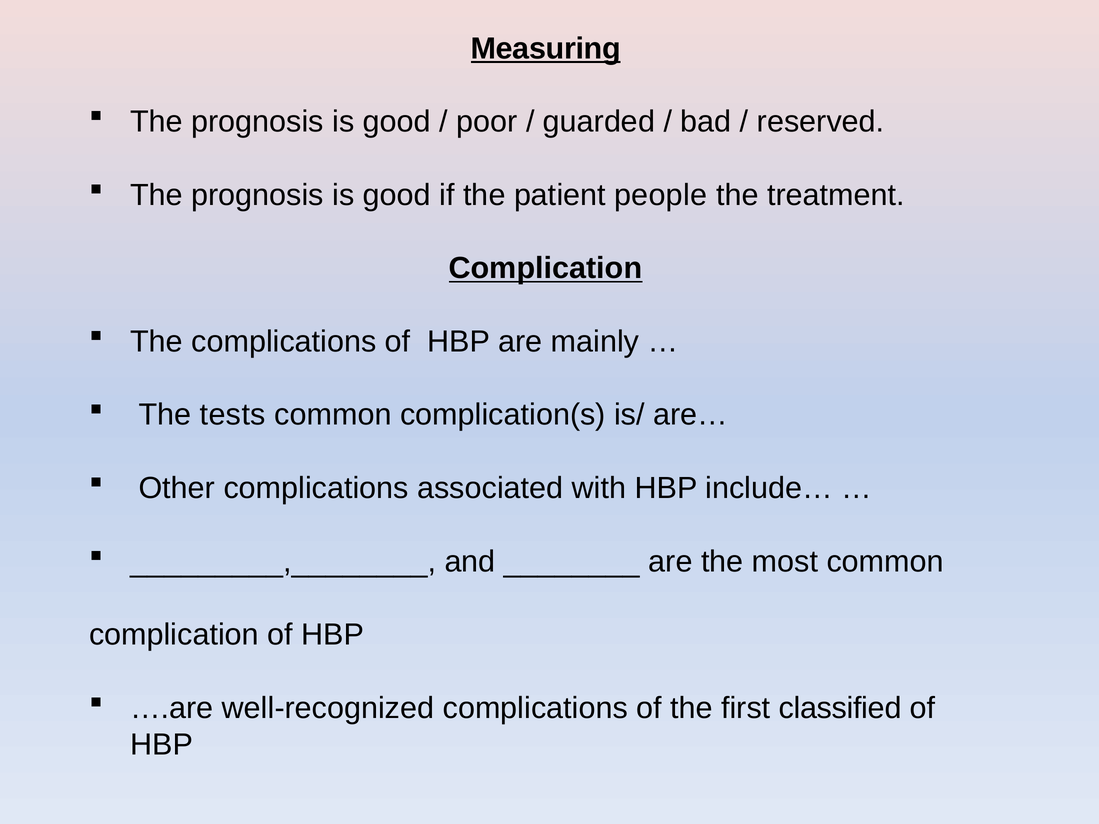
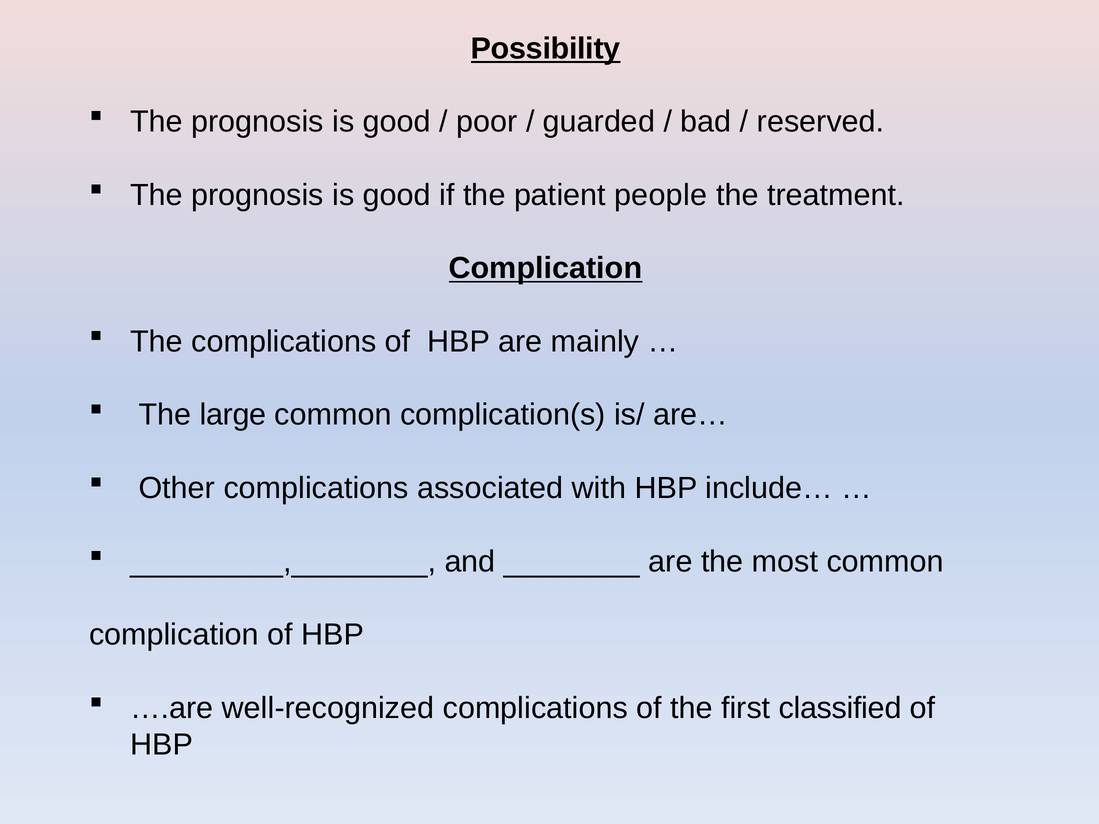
Measuring: Measuring -> Possibility
tests: tests -> large
